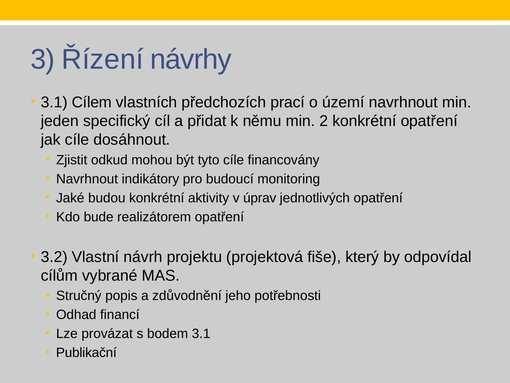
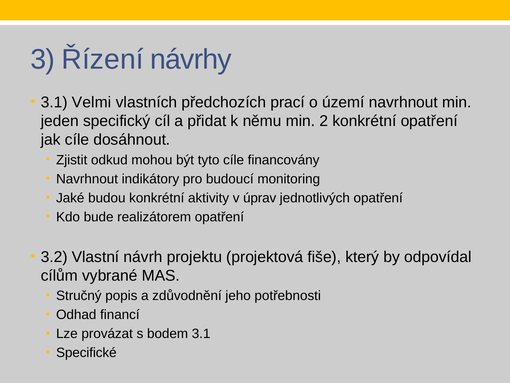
Cílem: Cílem -> Velmi
Publikační: Publikační -> Specifické
